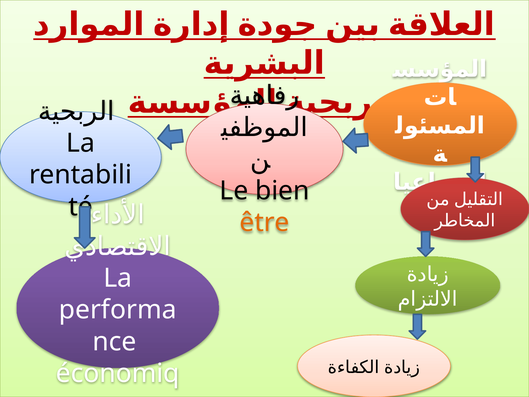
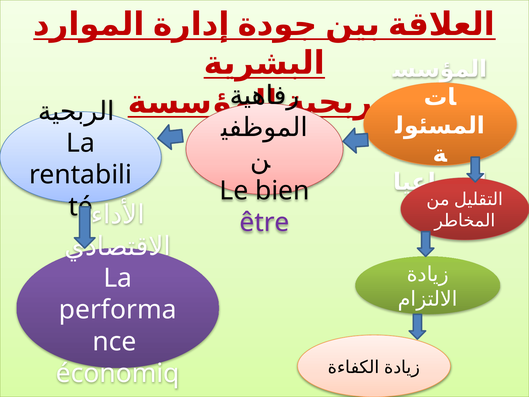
être colour: orange -> purple
